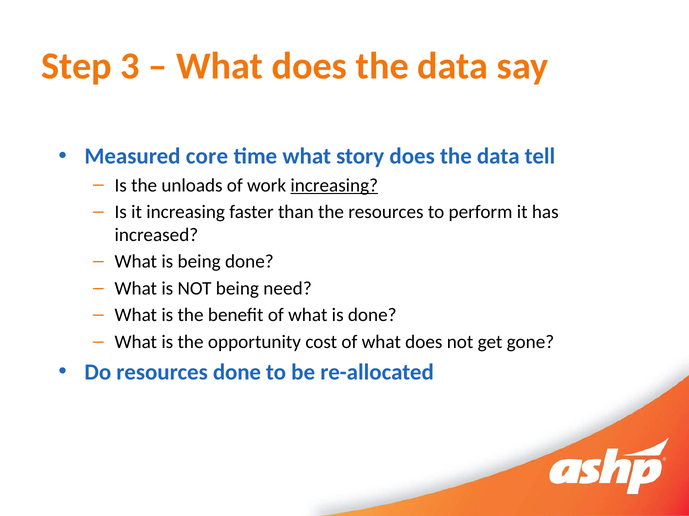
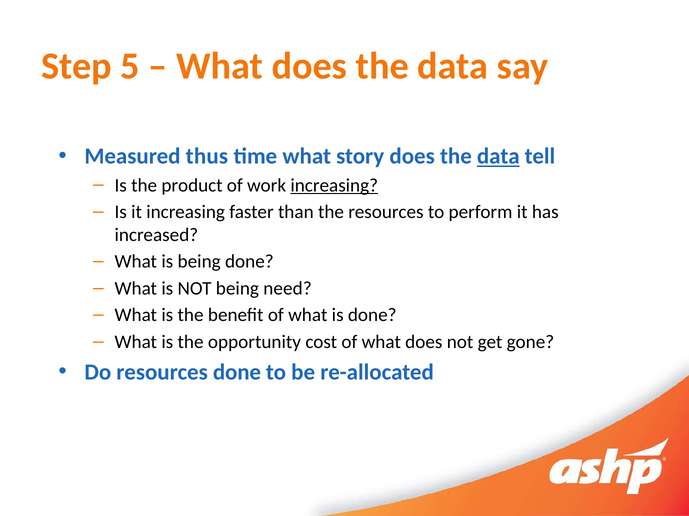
3: 3 -> 5
core: core -> thus
data at (498, 157) underline: none -> present
unloads: unloads -> product
